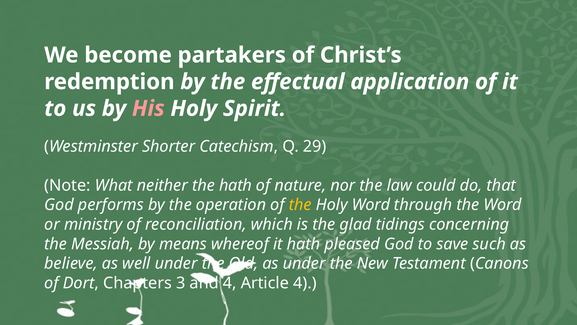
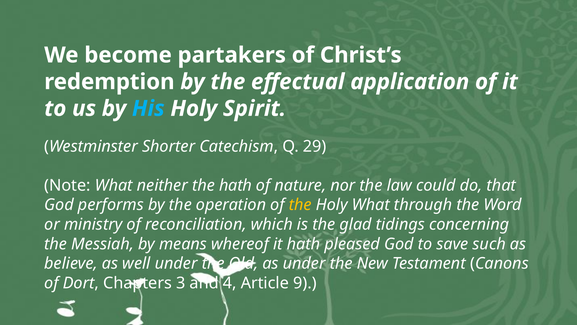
His colour: pink -> light blue
Holy Word: Word -> What
Article 4: 4 -> 9
